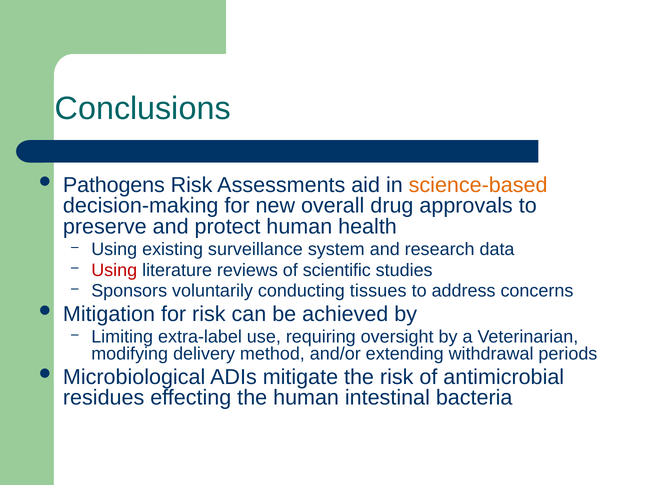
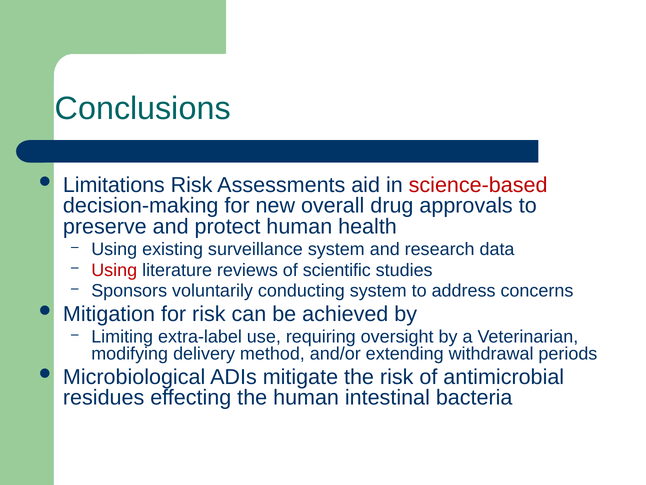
Pathogens: Pathogens -> Limitations
science-based colour: orange -> red
conducting tissues: tissues -> system
